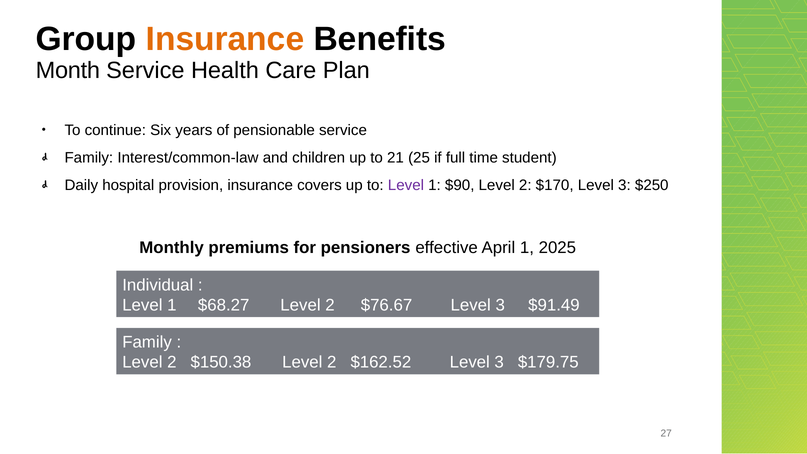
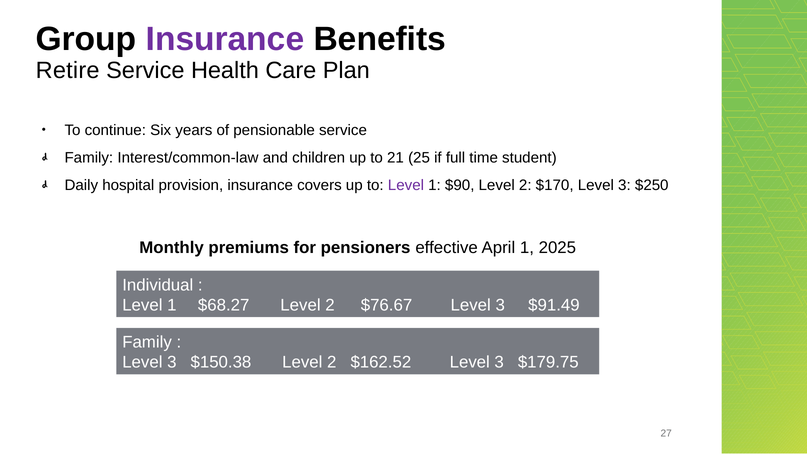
Insurance at (225, 39) colour: orange -> purple
Month: Month -> Retire
2 at (172, 362): 2 -> 3
